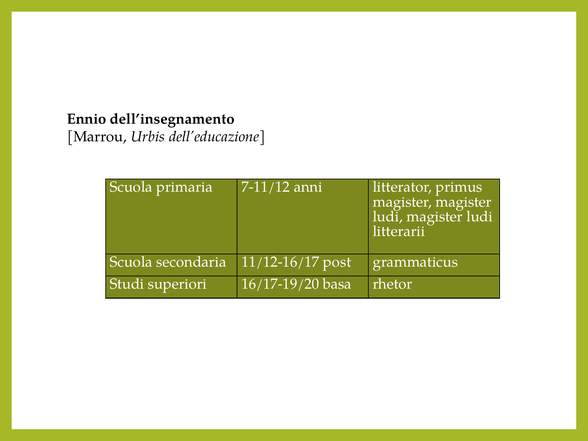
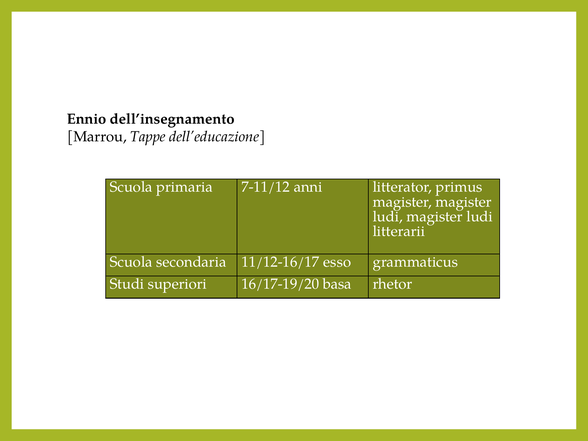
Urbis: Urbis -> Tappe
post: post -> esso
